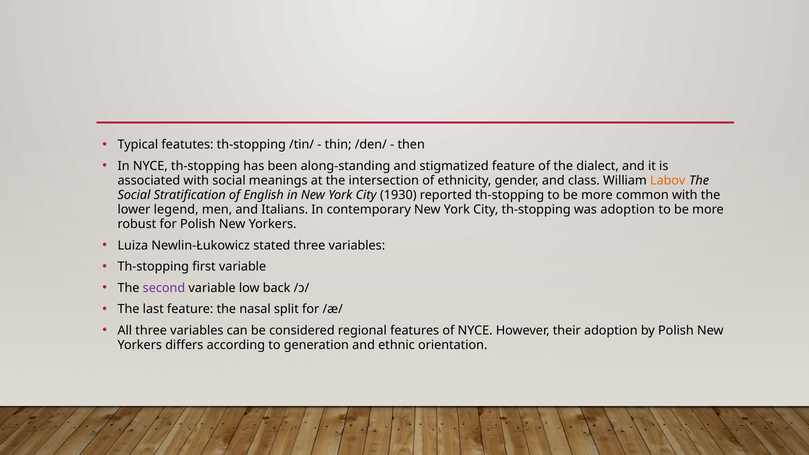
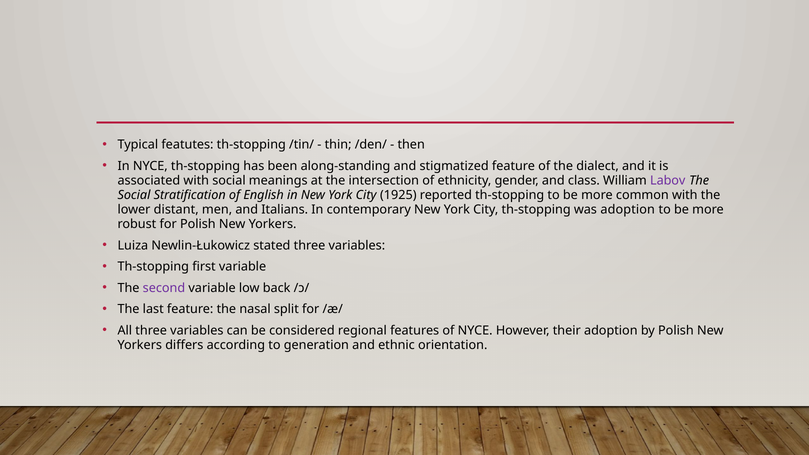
Labov colour: orange -> purple
1930: 1930 -> 1925
legend: legend -> distant
